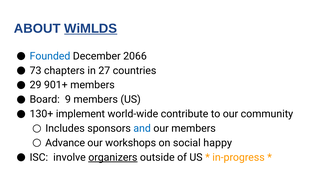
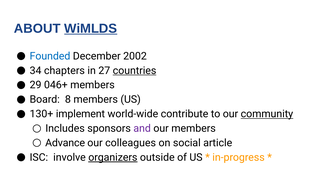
2066: 2066 -> 2002
73: 73 -> 34
countries underline: none -> present
901+: 901+ -> 046+
9: 9 -> 8
community underline: none -> present
and colour: blue -> purple
workshops: workshops -> colleagues
happy: happy -> article
